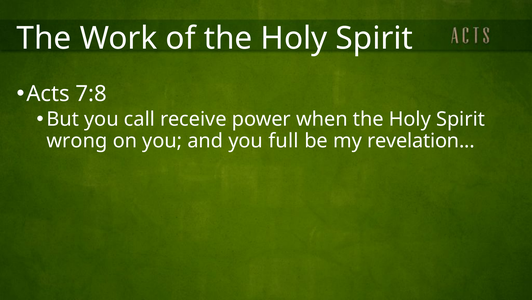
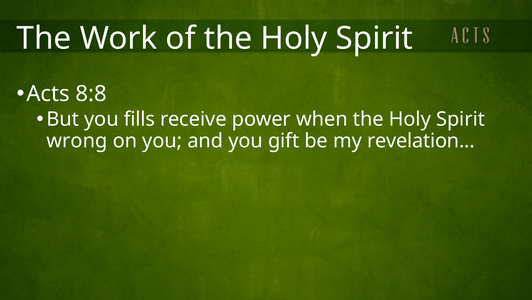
7:8: 7:8 -> 8:8
call: call -> fills
full: full -> gift
